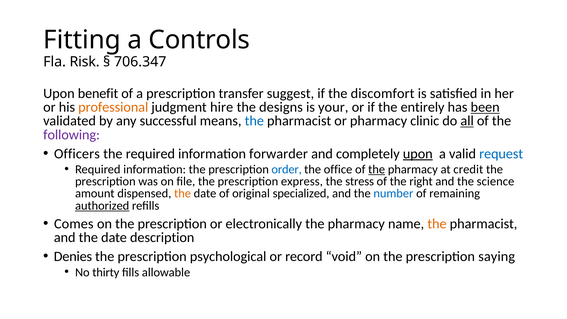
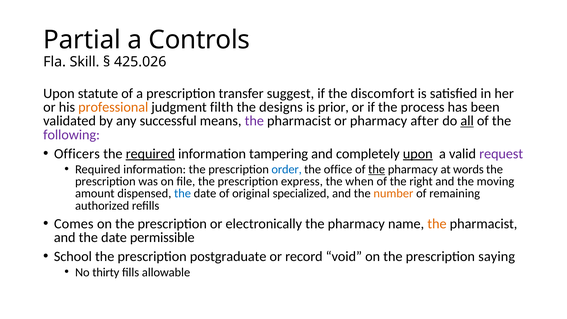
Fitting: Fitting -> Partial
Risk: Risk -> Skill
706.347: 706.347 -> 425.026
benefit: benefit -> statute
hire: hire -> filth
your: your -> prior
entirely: entirely -> process
been underline: present -> none
the at (254, 121) colour: blue -> purple
clinic: clinic -> after
required at (150, 154) underline: none -> present
forwarder: forwarder -> tampering
request colour: blue -> purple
credit: credit -> words
stress: stress -> when
science: science -> moving
the at (183, 194) colour: orange -> blue
number colour: blue -> orange
authorized underline: present -> none
description: description -> permissible
Denies: Denies -> School
psychological: psychological -> postgraduate
